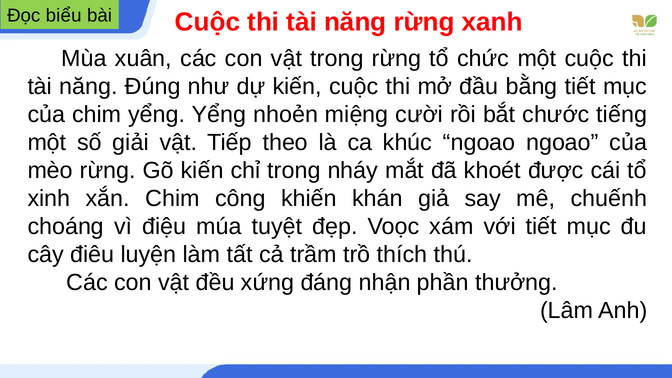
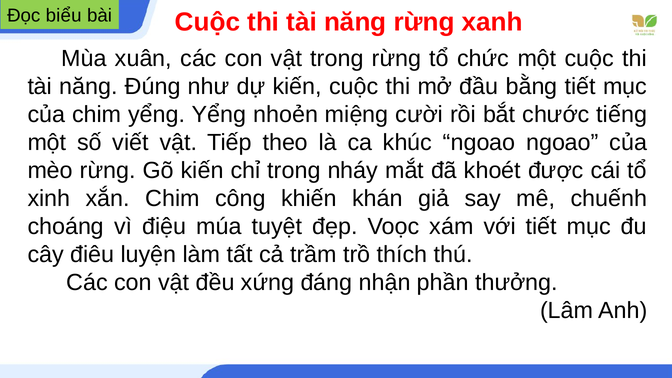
giải: giải -> viết
